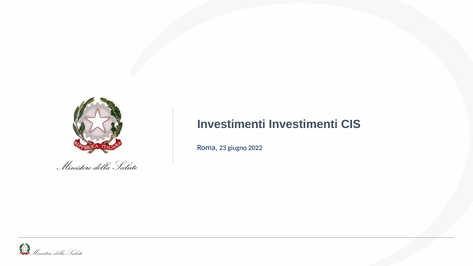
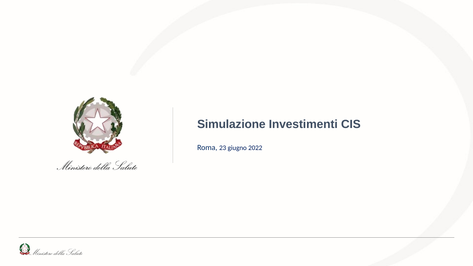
Investimenti at (231, 124): Investimenti -> Simulazione
